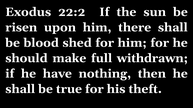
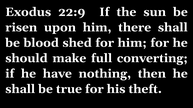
22:2: 22:2 -> 22:9
withdrawn: withdrawn -> converting
